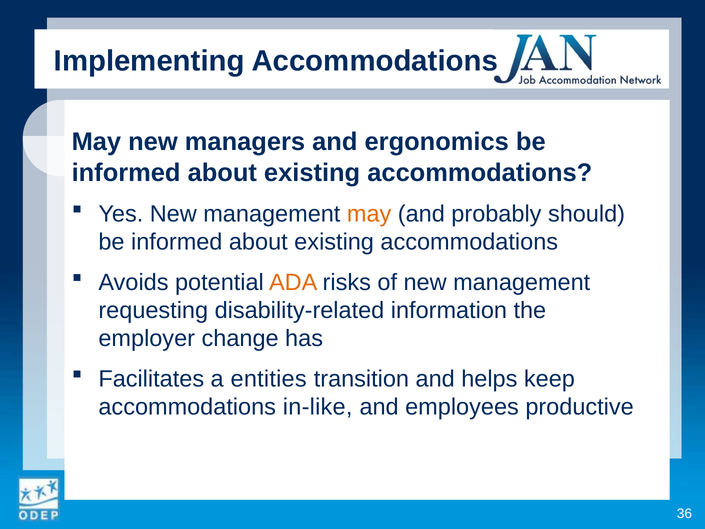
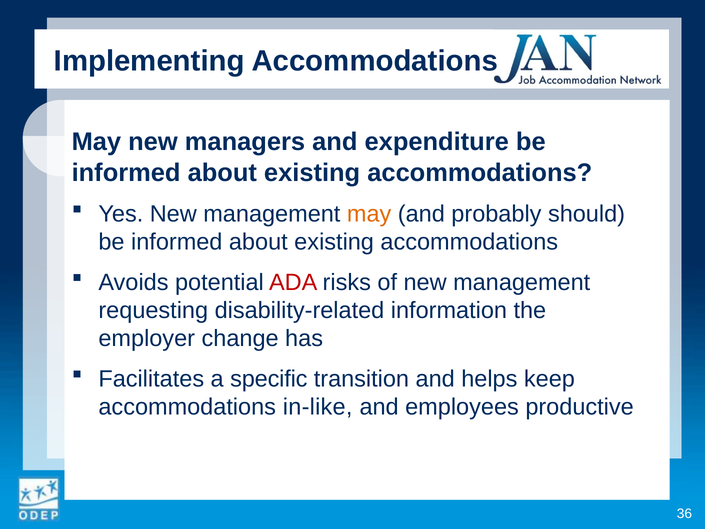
ergonomics: ergonomics -> expenditure
ADA colour: orange -> red
entities: entities -> specific
